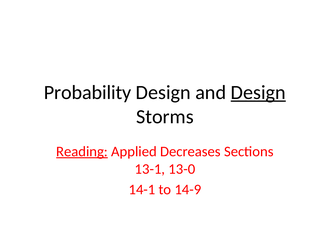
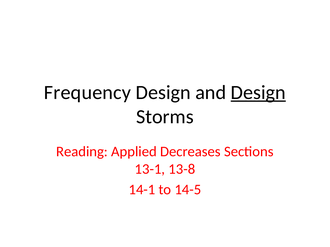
Probability: Probability -> Frequency
Reading underline: present -> none
13-0: 13-0 -> 13-8
14-9: 14-9 -> 14-5
